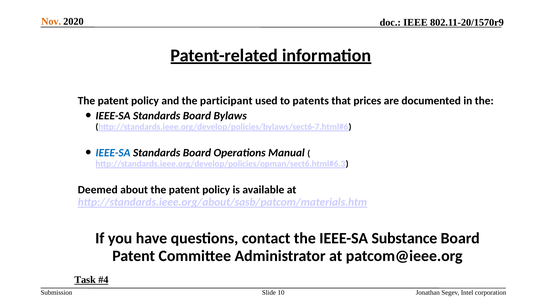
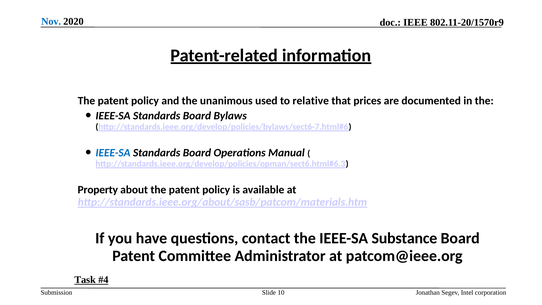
Nov colour: orange -> blue
participant: participant -> unanimous
patents: patents -> relative
Deemed: Deemed -> Property
